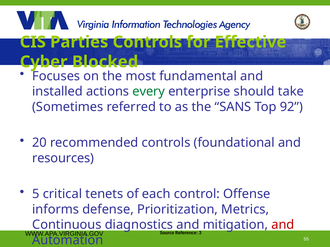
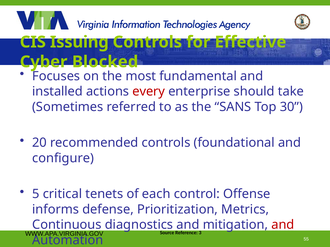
Parties: Parties -> Issuing
every colour: green -> red
92: 92 -> 30
resources: resources -> configure
